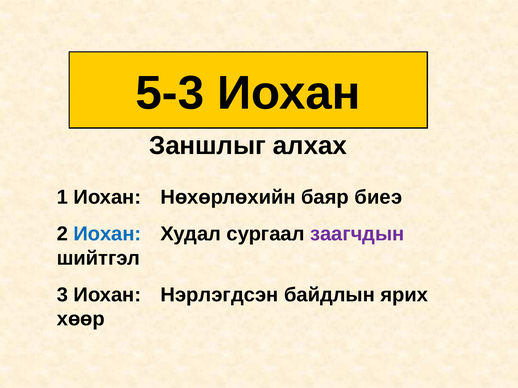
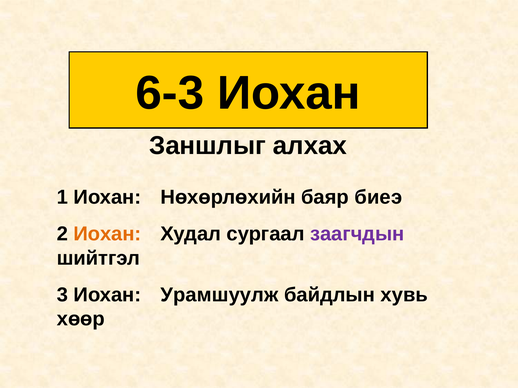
5-3: 5-3 -> 6-3
Иохан at (107, 234) colour: blue -> orange
Нэрлэгдсэн: Нэрлэгдсэн -> Урамшуулж
ярих: ярих -> хувь
